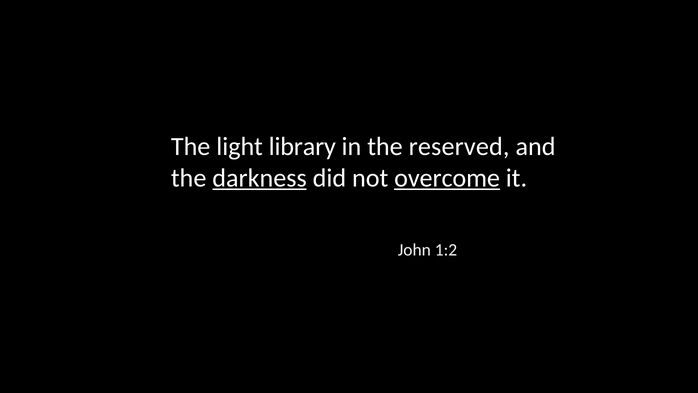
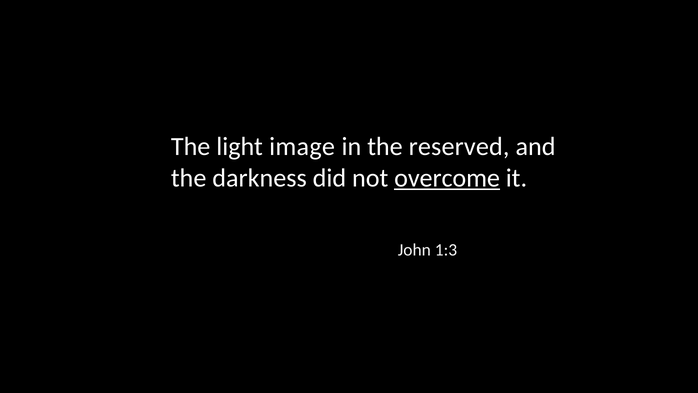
library: library -> image
darkness underline: present -> none
1:2: 1:2 -> 1:3
